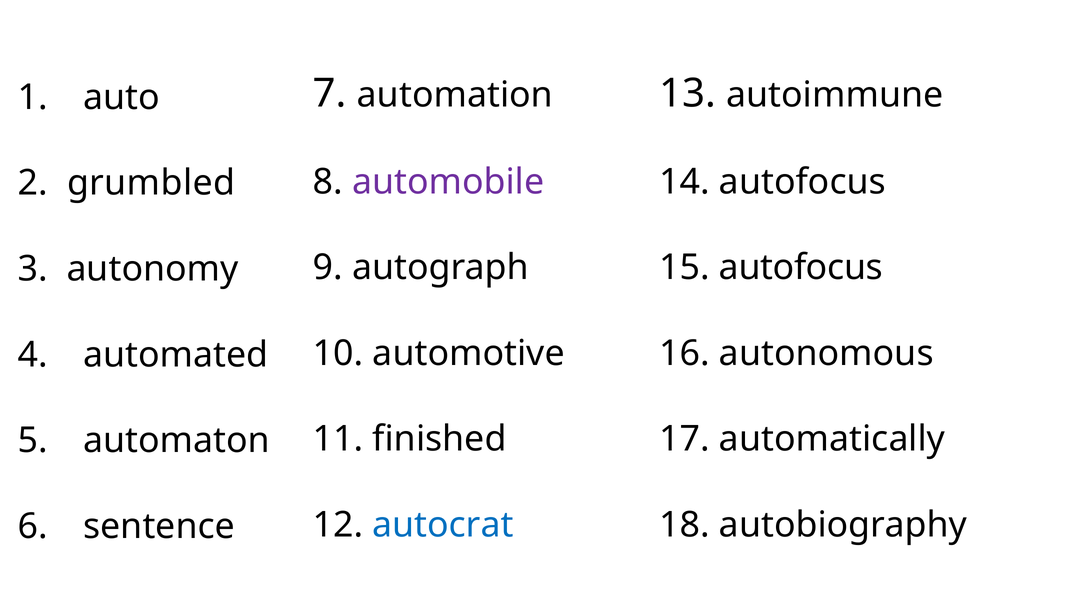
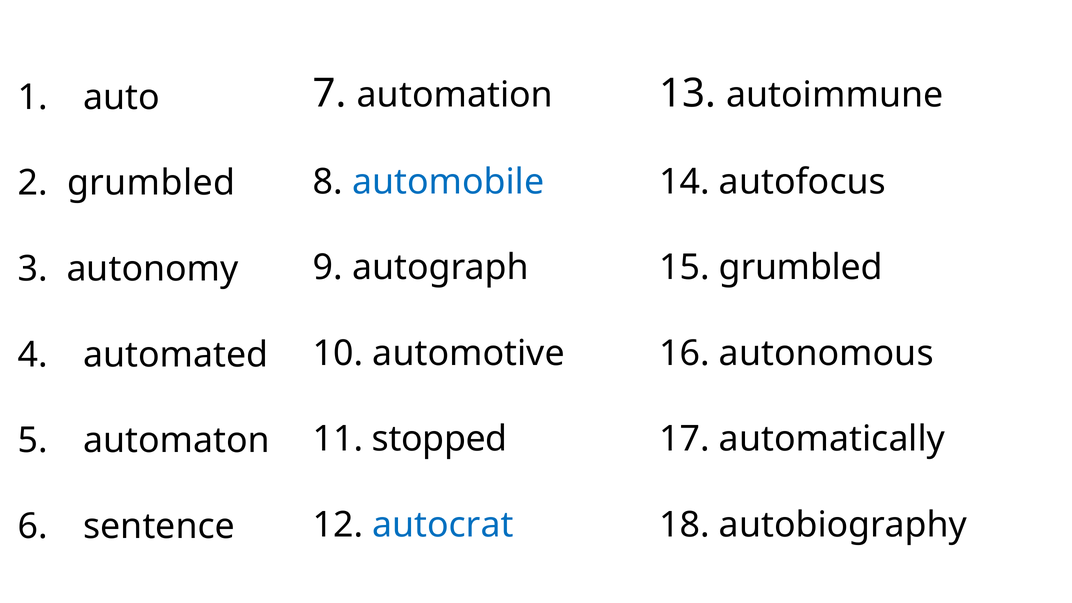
automobile colour: purple -> blue
15 autofocus: autofocus -> grumbled
finished: finished -> stopped
